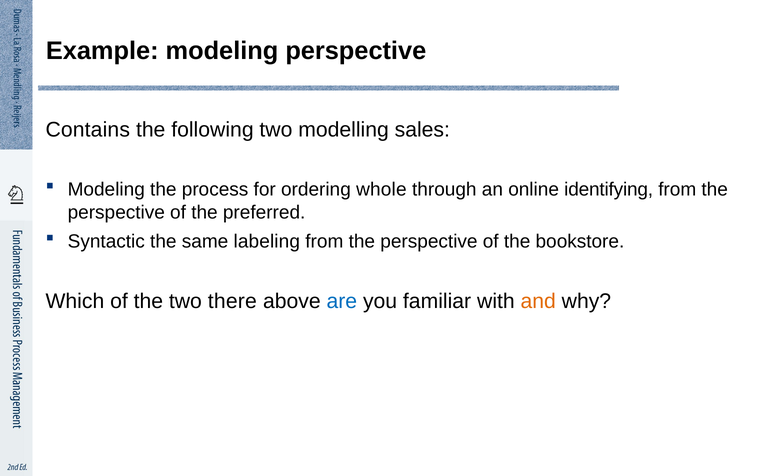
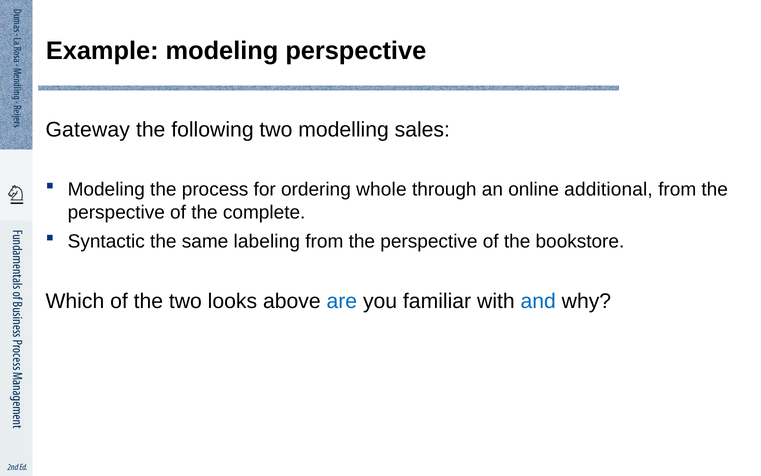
Contains: Contains -> Gateway
identifying: identifying -> additional
preferred: preferred -> complete
there: there -> looks
and colour: orange -> blue
